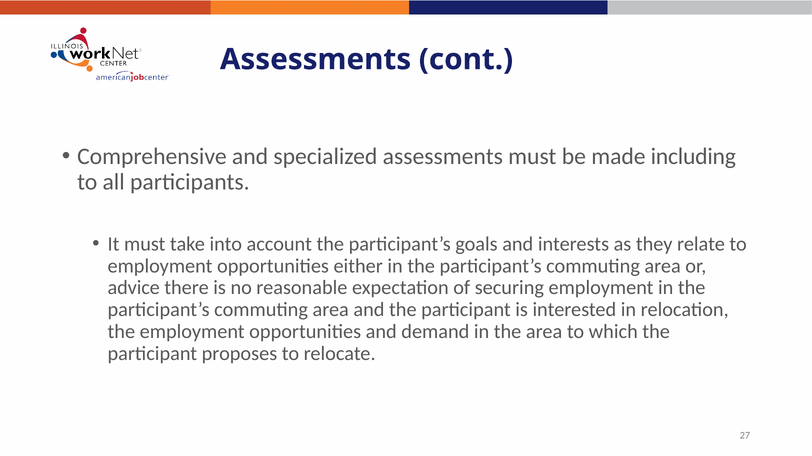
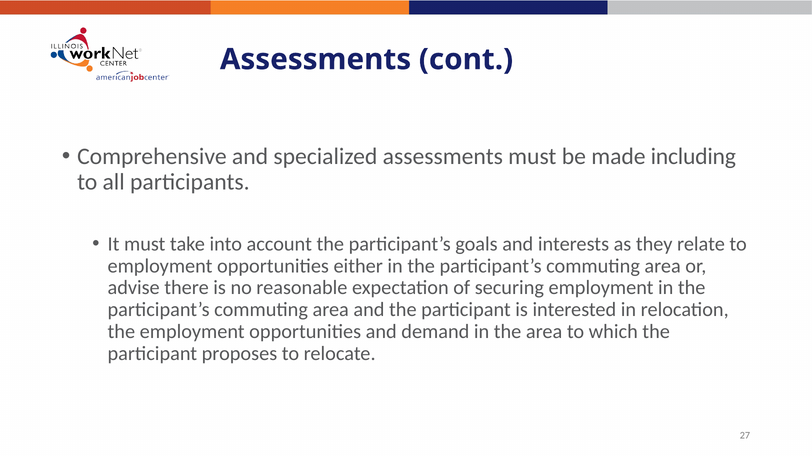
advice: advice -> advise
